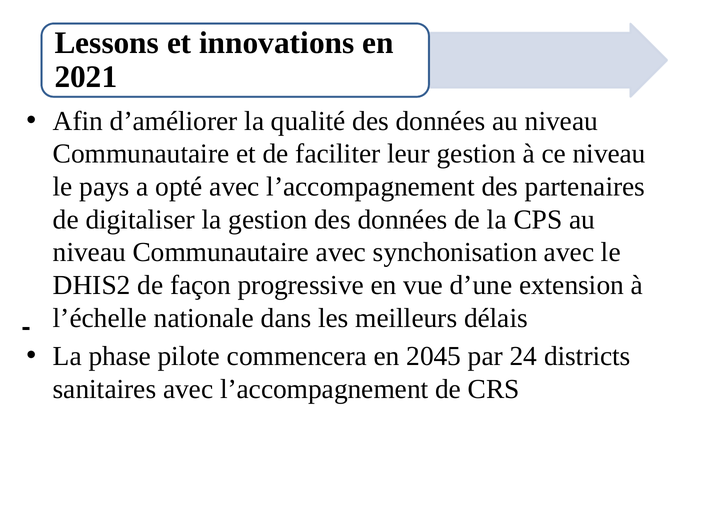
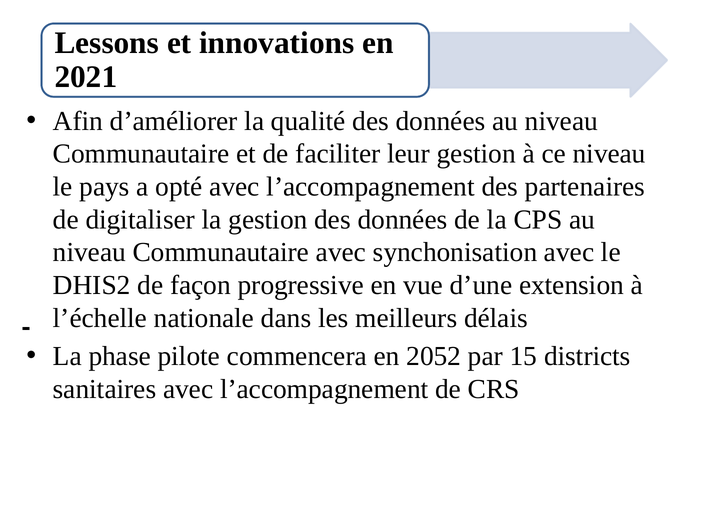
2045: 2045 -> 2052
24: 24 -> 15
